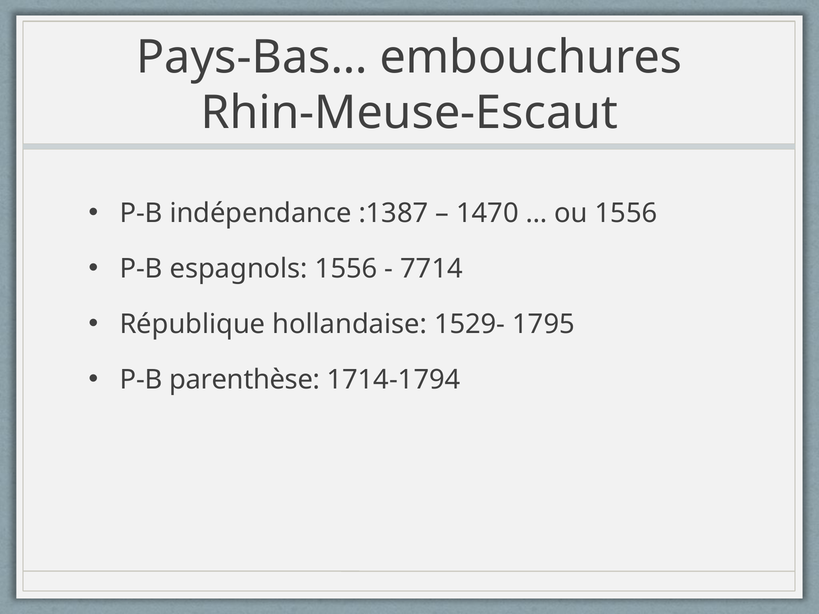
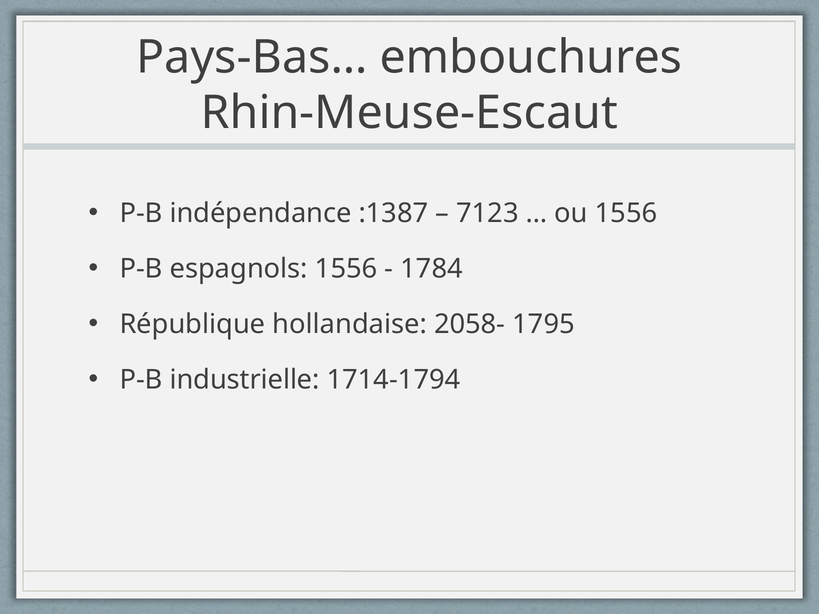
1470: 1470 -> 7123
7714: 7714 -> 1784
1529-: 1529- -> 2058-
parenthèse: parenthèse -> industrielle
